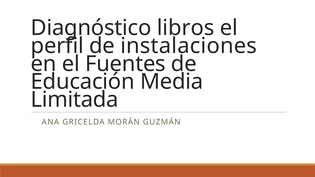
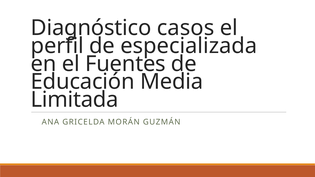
libros: libros -> casos
instalaciones: instalaciones -> especializada
